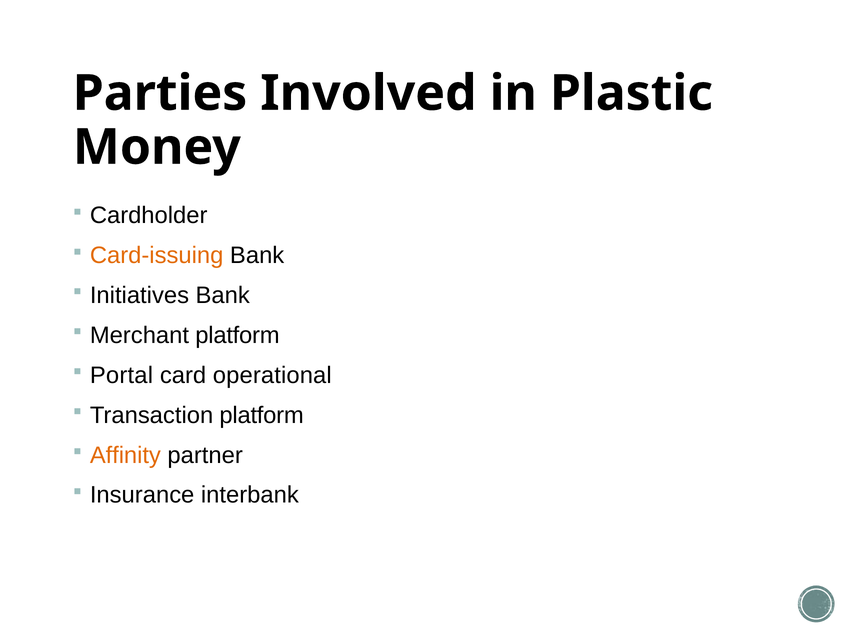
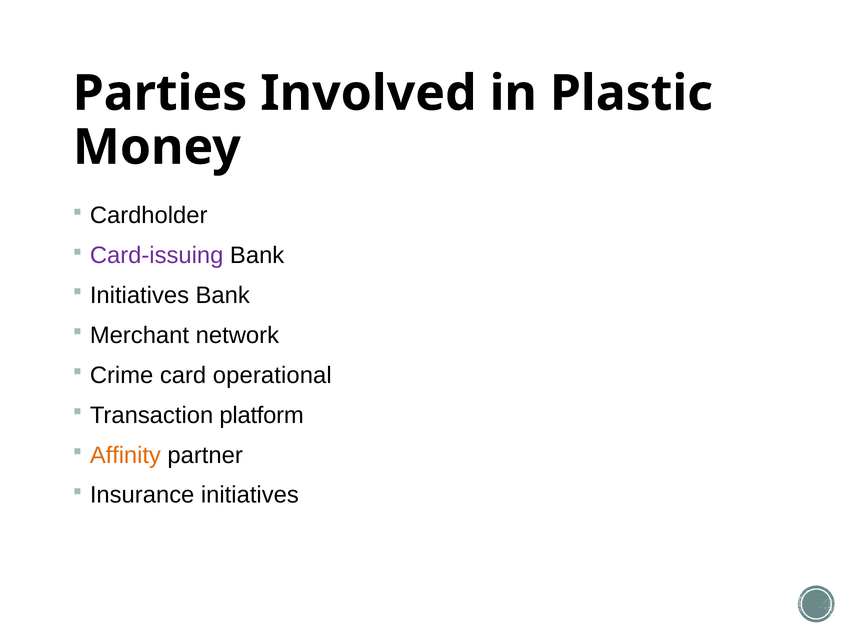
Card-issuing colour: orange -> purple
Merchant platform: platform -> network
Portal: Portal -> Crime
Insurance interbank: interbank -> initiatives
